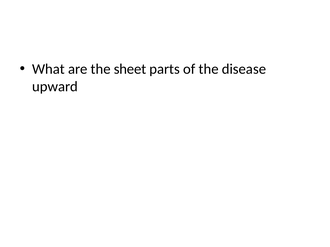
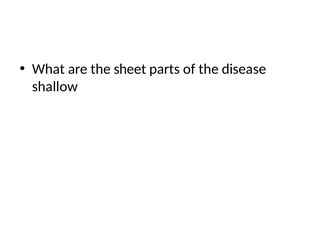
upward: upward -> shallow
